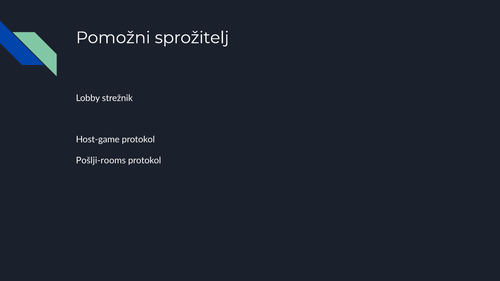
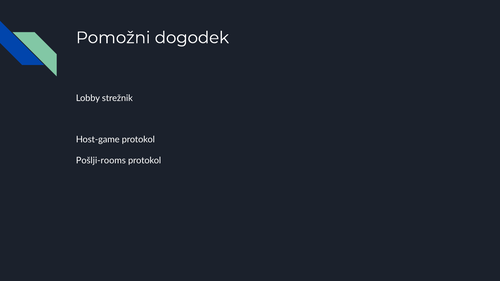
sprožitelj: sprožitelj -> dogodek
